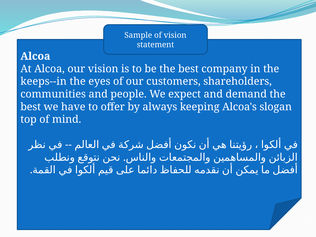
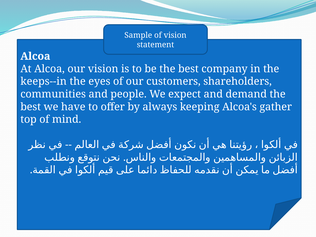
slogan: slogan -> gather
